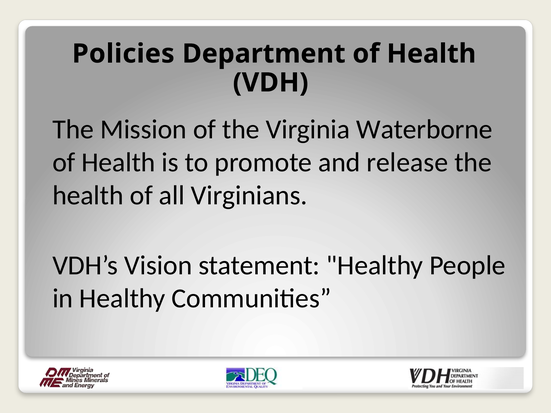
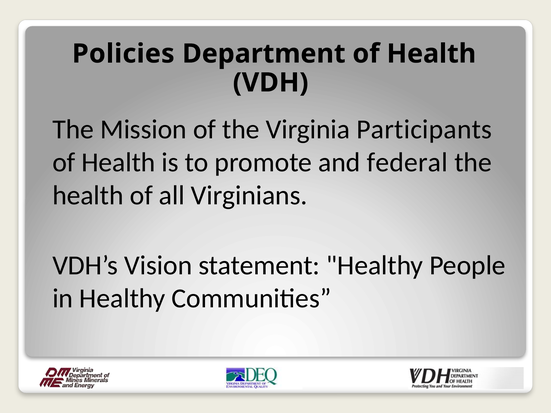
Waterborne: Waterborne -> Participants
release: release -> federal
